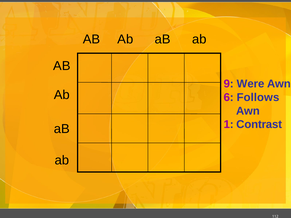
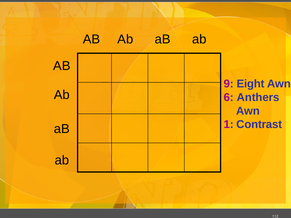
Were: Were -> Eight
Follows: Follows -> Anthers
